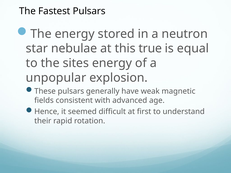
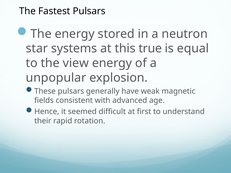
nebulae: nebulae -> systems
sites: sites -> view
